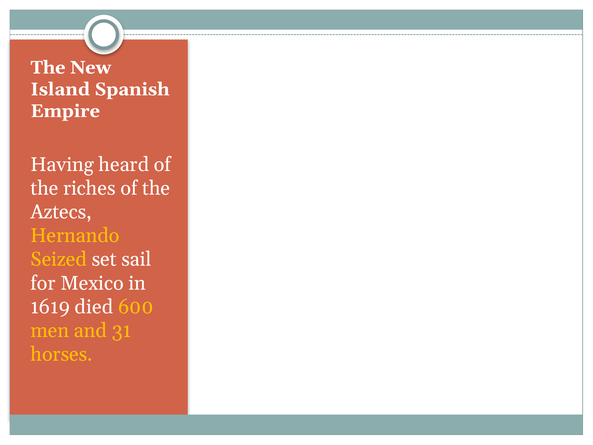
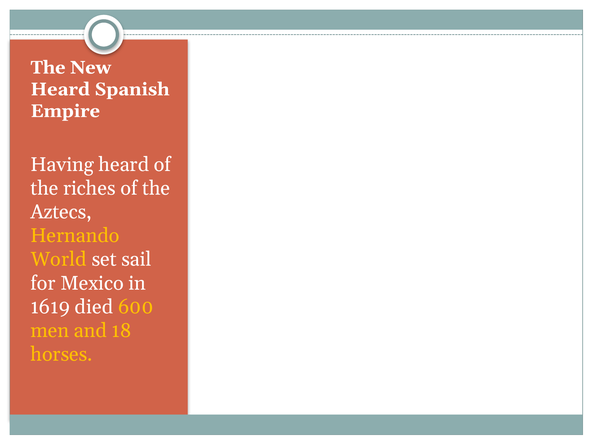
Island at (60, 89): Island -> Heard
Seized: Seized -> World
31: 31 -> 18
